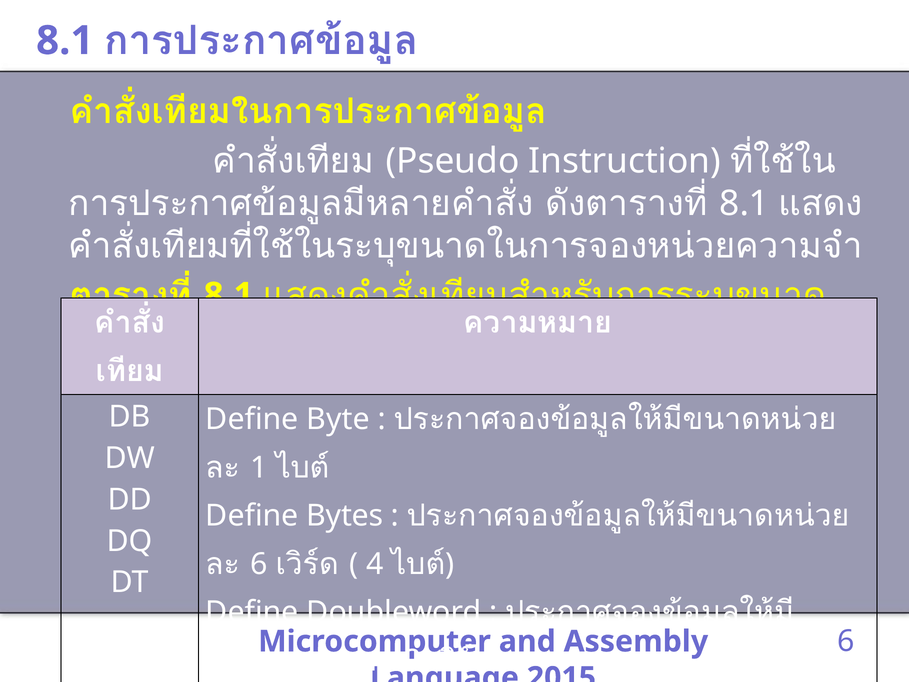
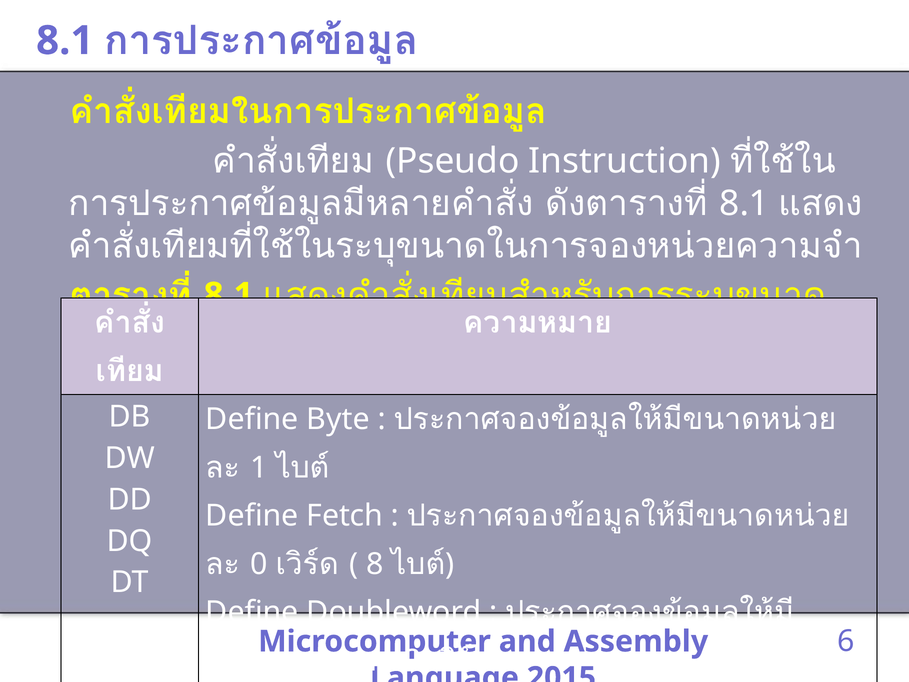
Define Bytes: Bytes -> Fetch
6 at (259, 564): 6 -> 0
4 at (375, 564): 4 -> 8
